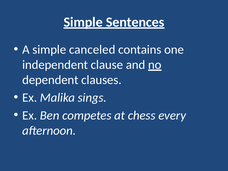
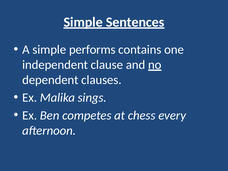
canceled: canceled -> performs
